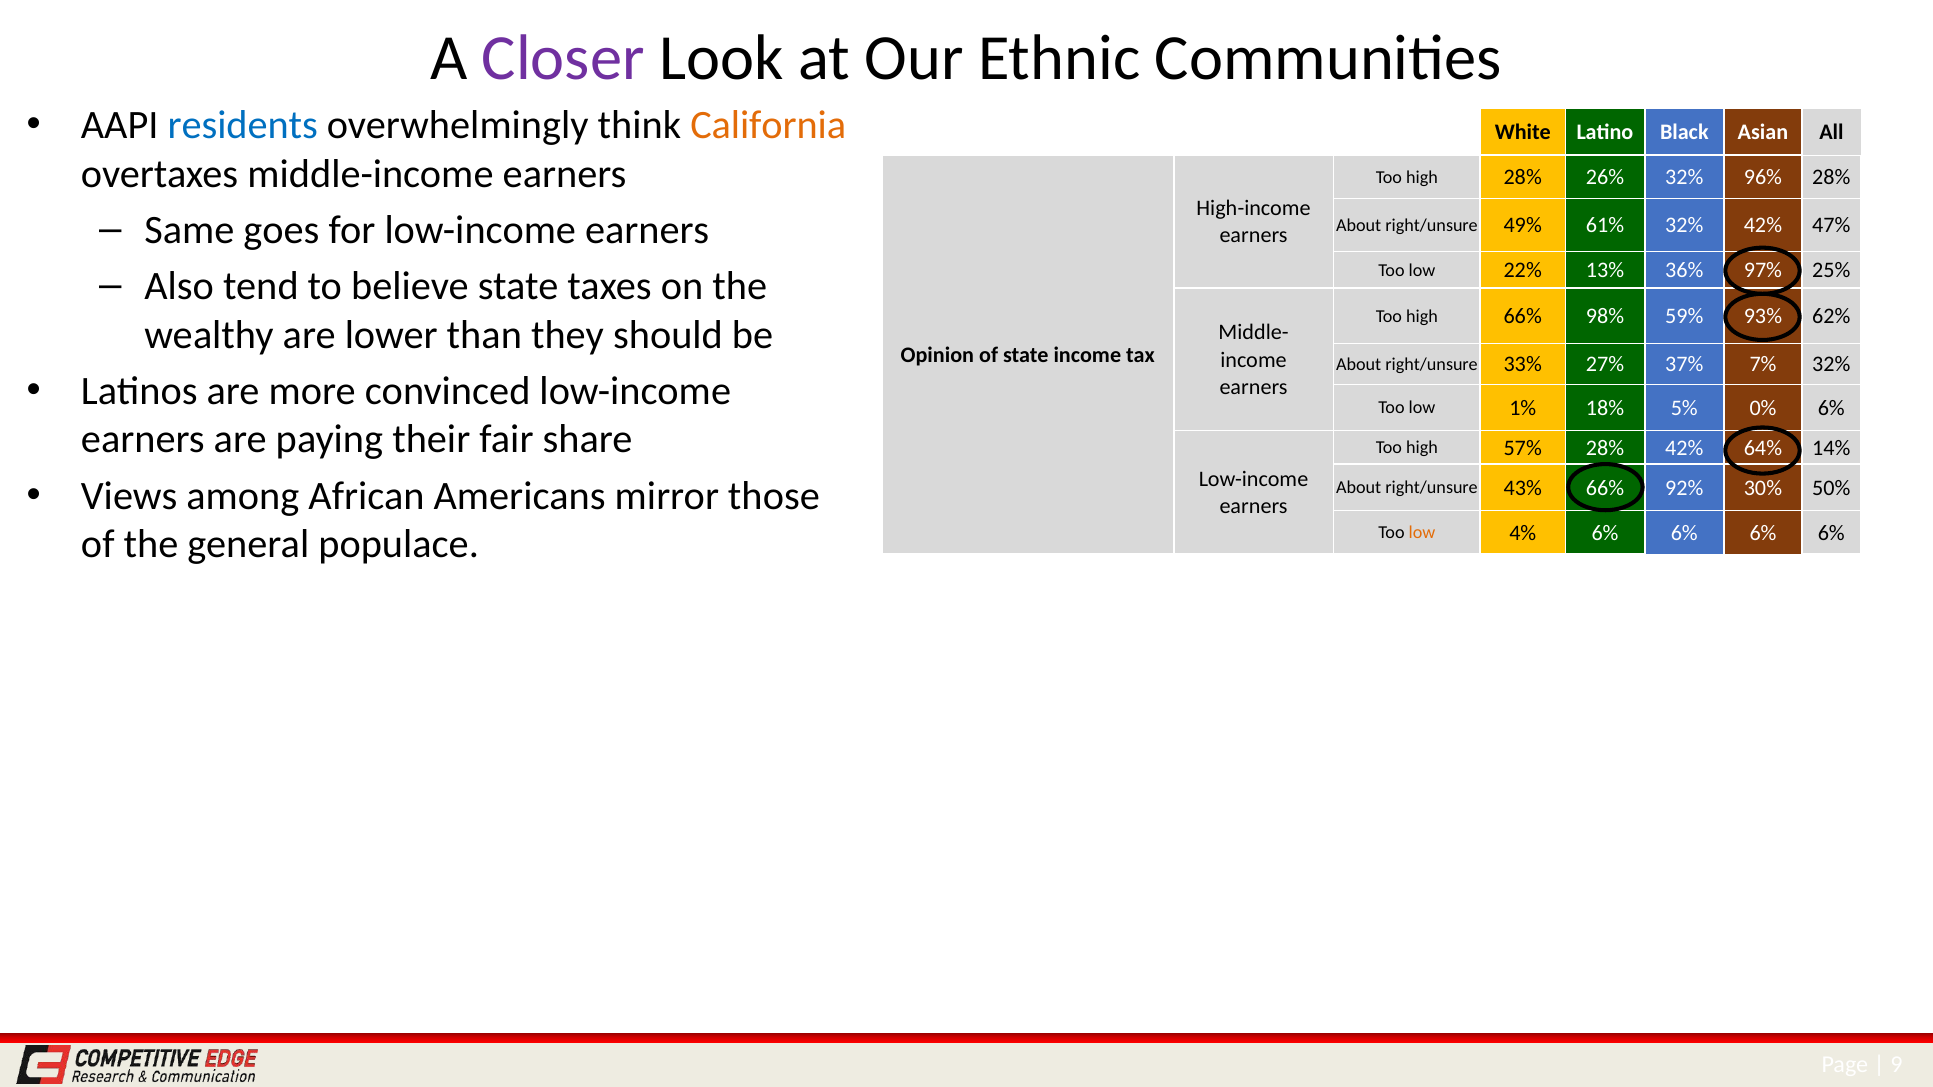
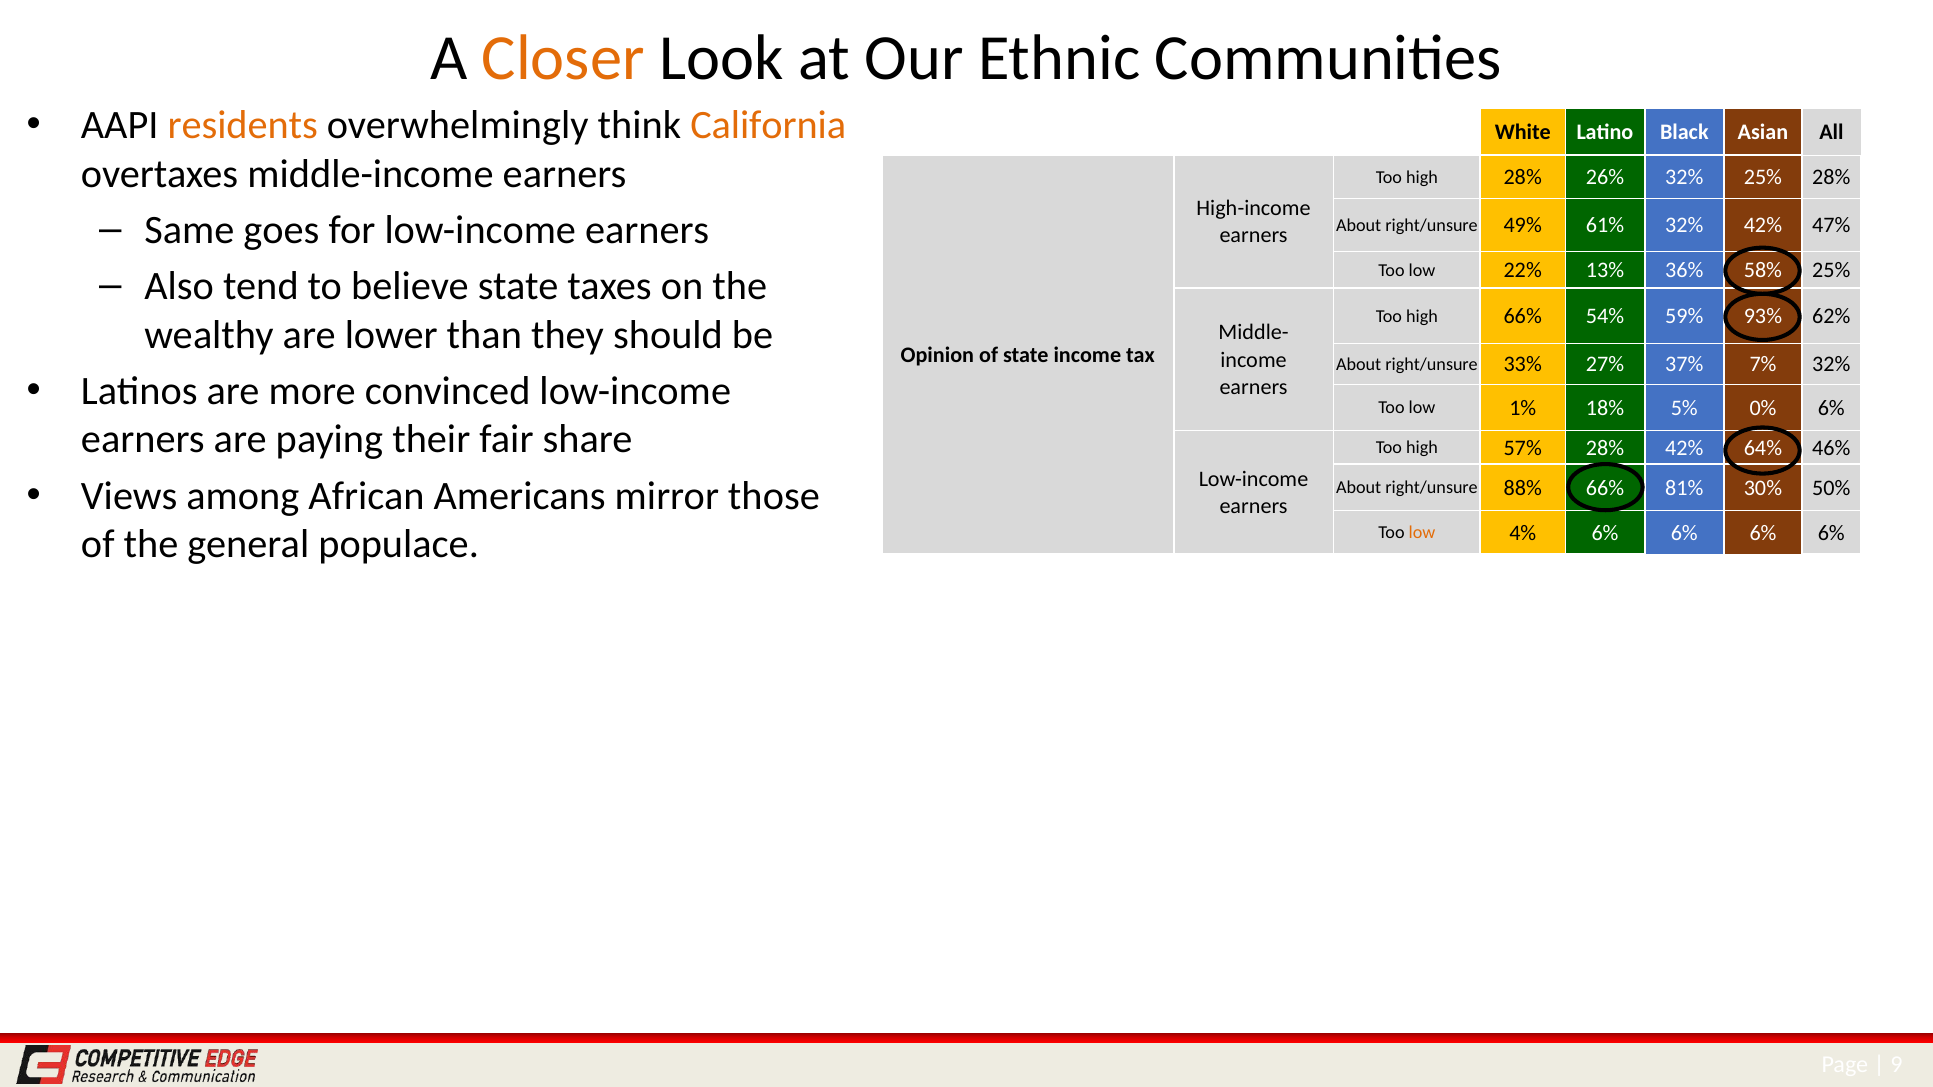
Closer colour: purple -> orange
residents colour: blue -> orange
32% 96%: 96% -> 25%
97%: 97% -> 58%
98%: 98% -> 54%
14%: 14% -> 46%
43%: 43% -> 88%
92%: 92% -> 81%
